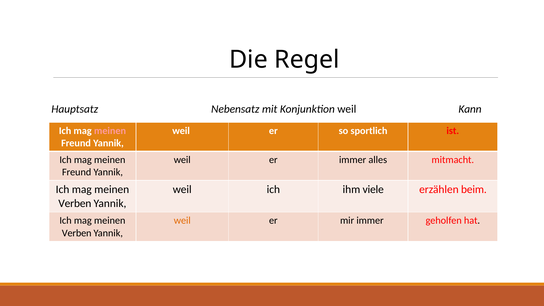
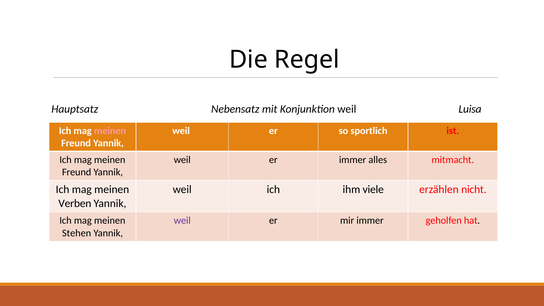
Kann: Kann -> Luisa
beim: beim -> nicht
weil at (182, 221) colour: orange -> purple
Verben at (77, 233): Verben -> Stehen
